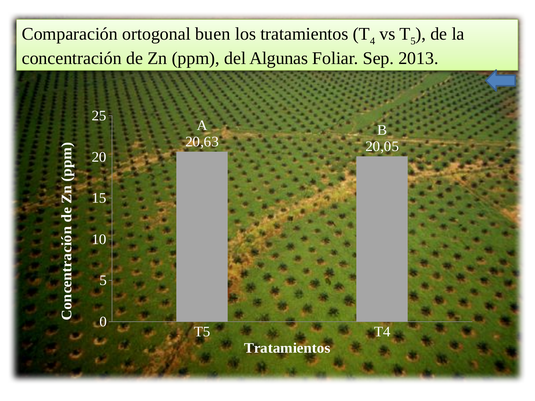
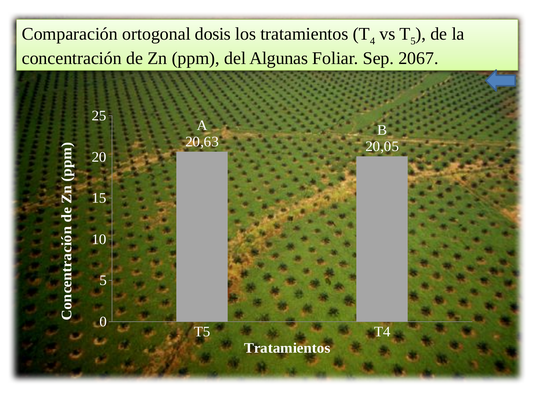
buen: buen -> dosis
2013: 2013 -> 2067
